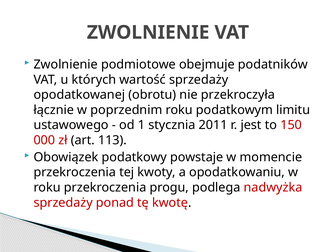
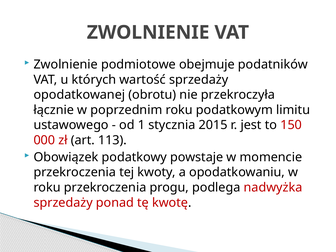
2011: 2011 -> 2015
